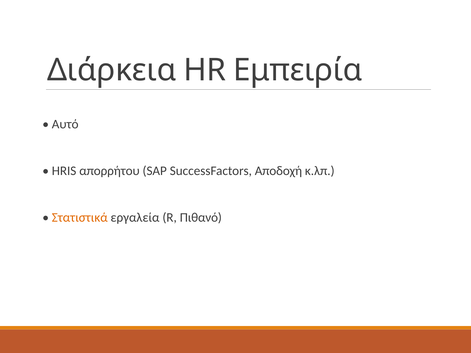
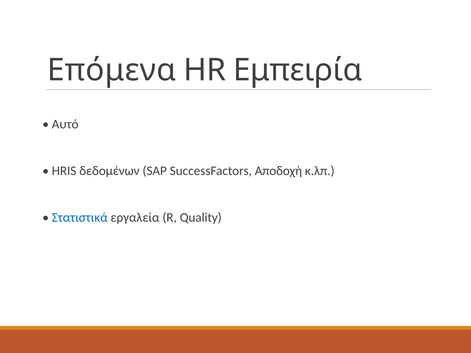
Διάρκεια: Διάρκεια -> Επόμενα
απορρήτου: απορρήτου -> δεδομένων
Στατιστικά colour: orange -> blue
Πιθανό: Πιθανό -> Quality
